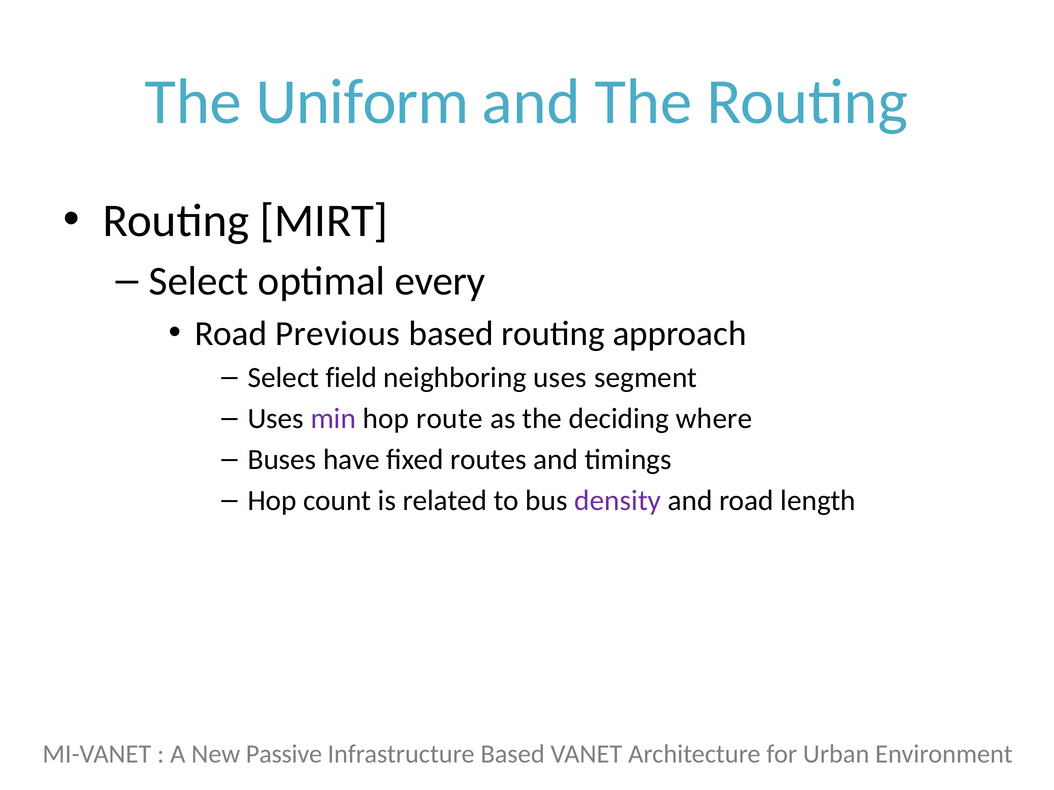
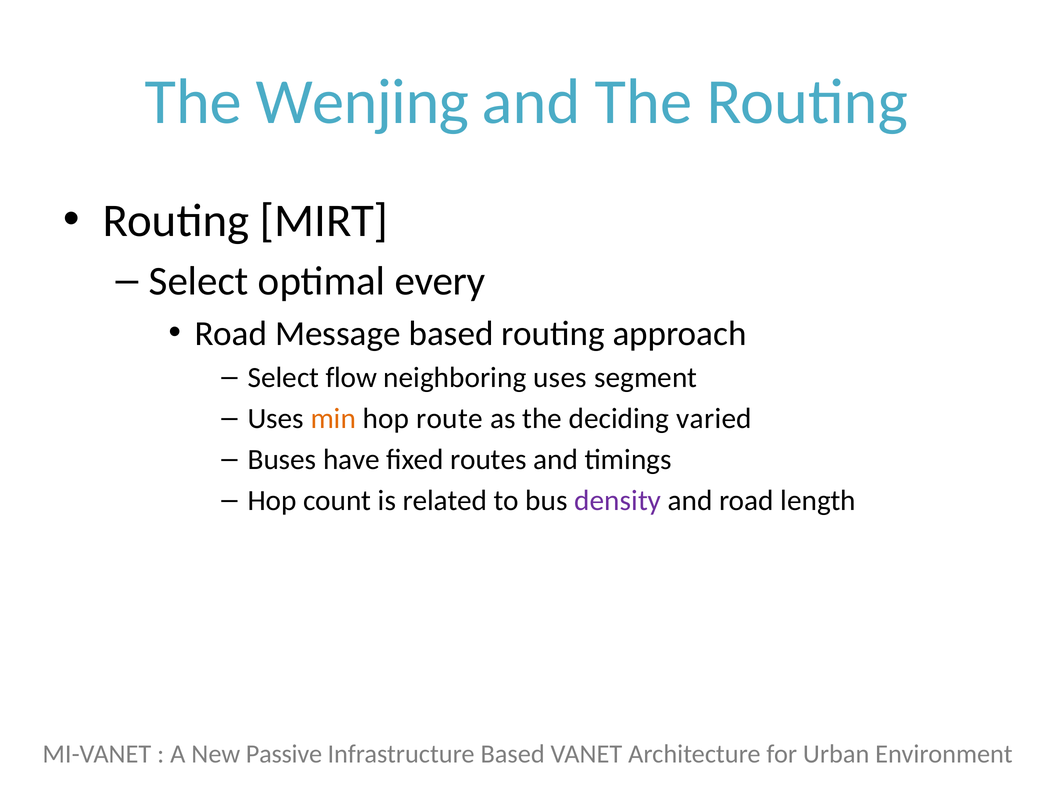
Uniform: Uniform -> Wenjing
Previous: Previous -> Message
field: field -> flow
min colour: purple -> orange
where: where -> varied
